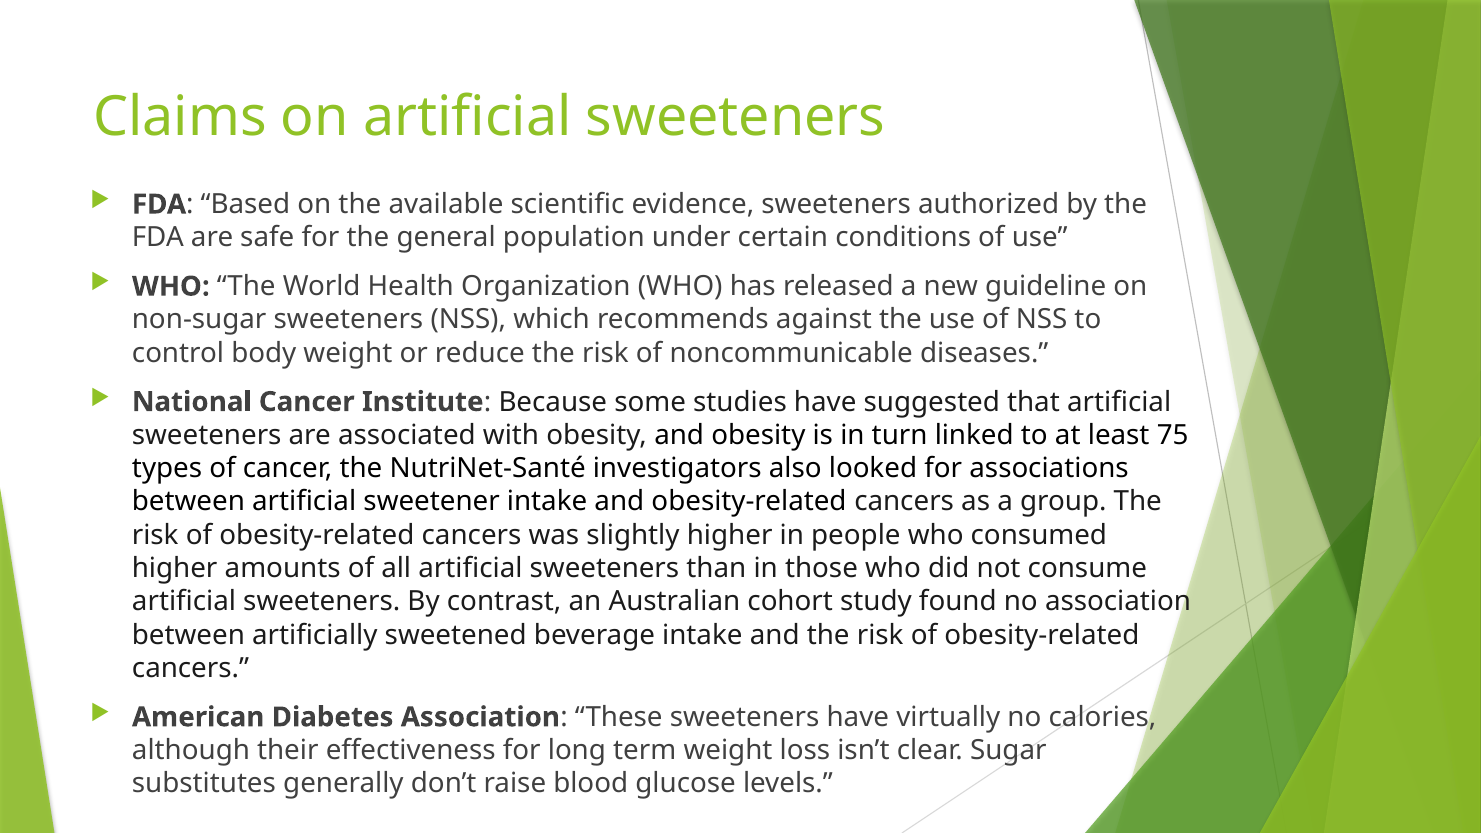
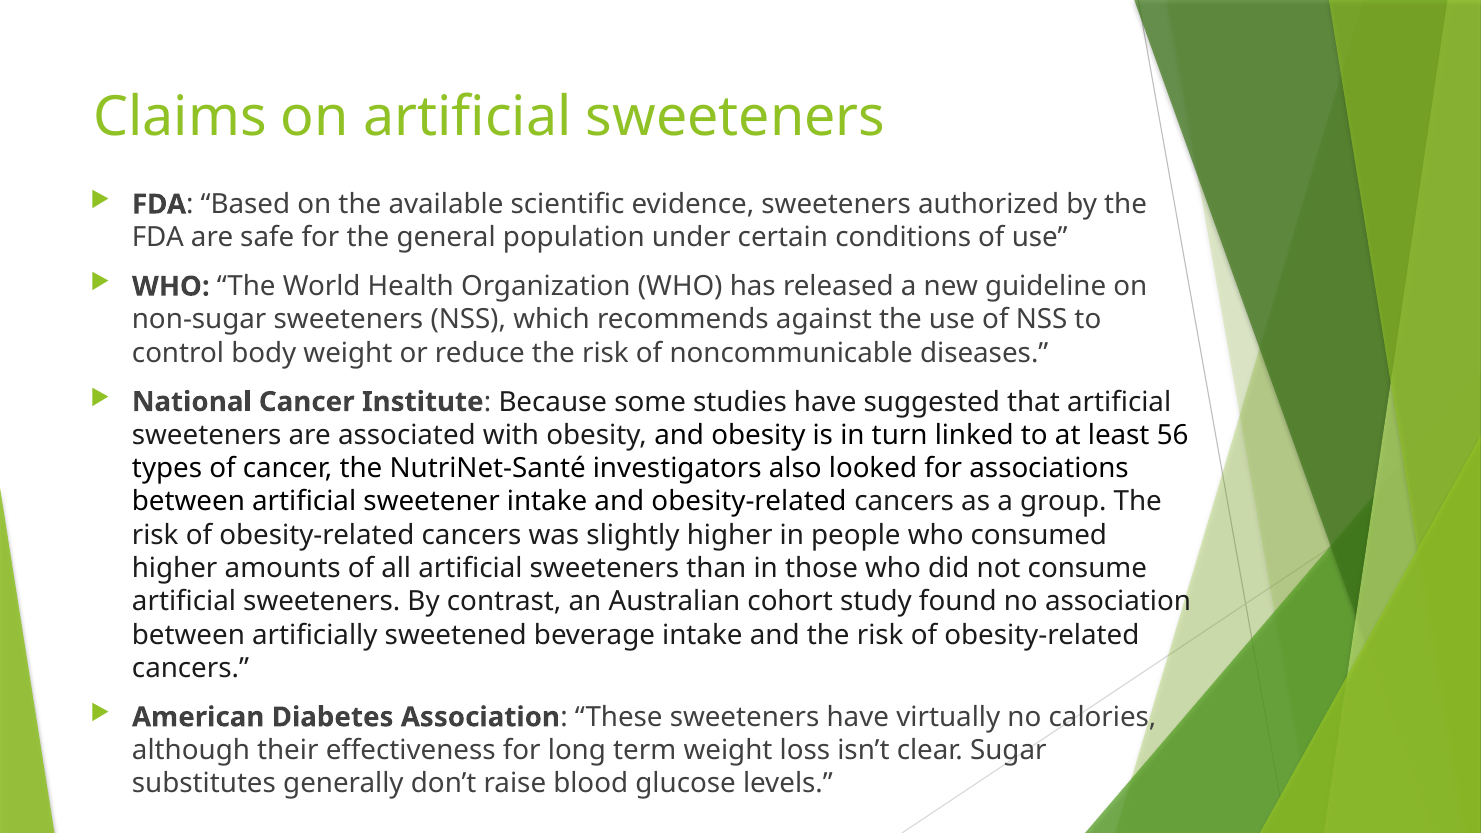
75: 75 -> 56
